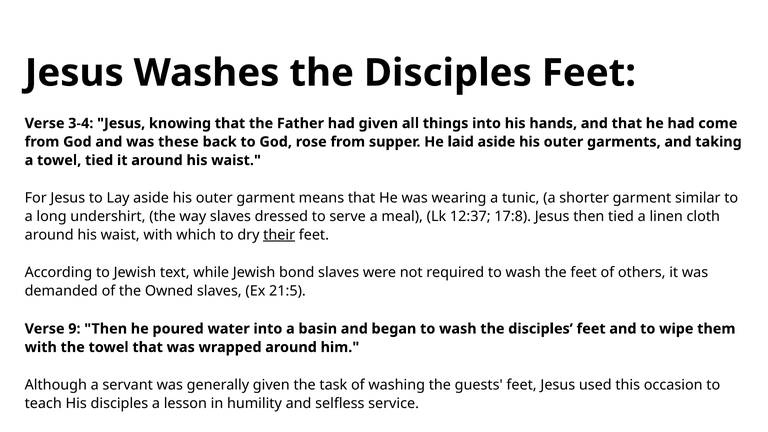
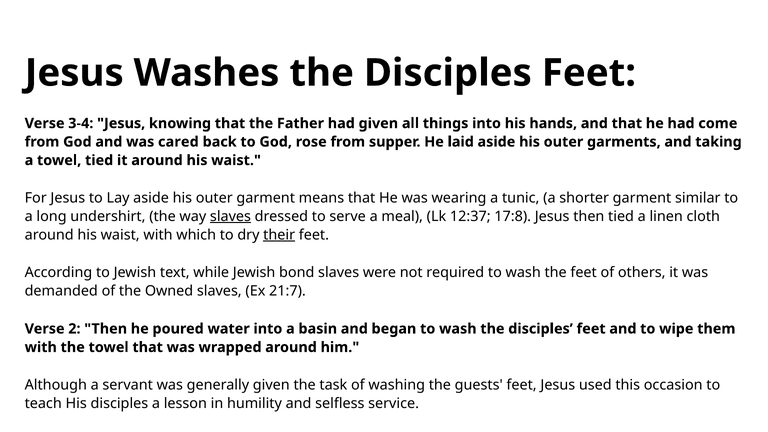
these: these -> cared
slaves at (230, 216) underline: none -> present
21:5: 21:5 -> 21:7
9: 9 -> 2
